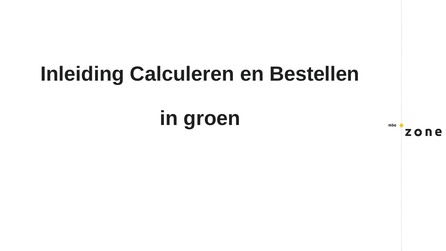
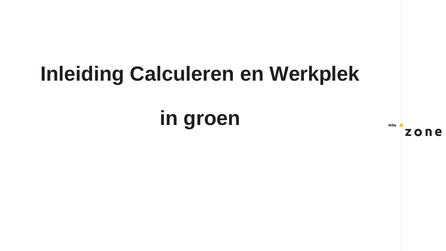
Bestellen: Bestellen -> Werkplek
